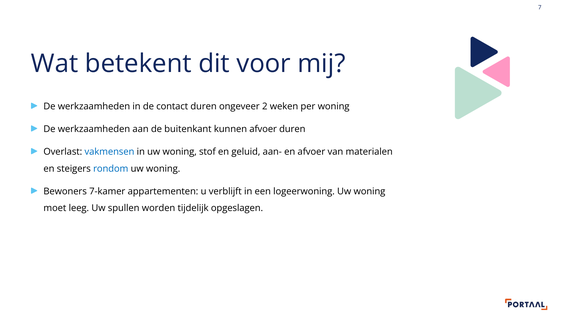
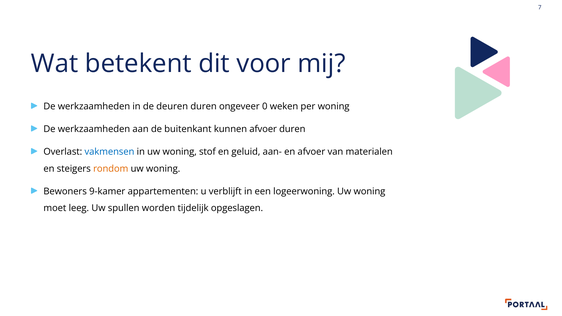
contact: contact -> deuren
2: 2 -> 0
rondom colour: blue -> orange
7-kamer: 7-kamer -> 9-kamer
